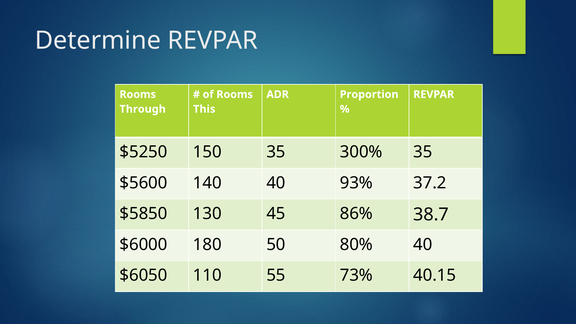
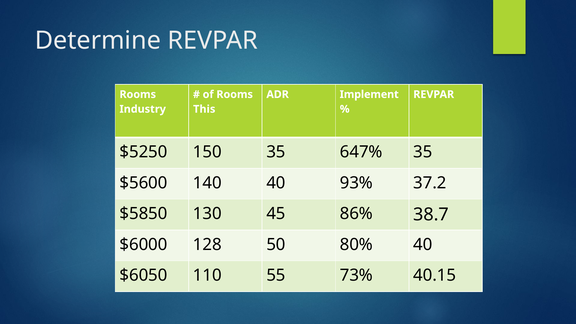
Proportion: Proportion -> Implement
Through: Through -> Industry
300%: 300% -> 647%
180: 180 -> 128
